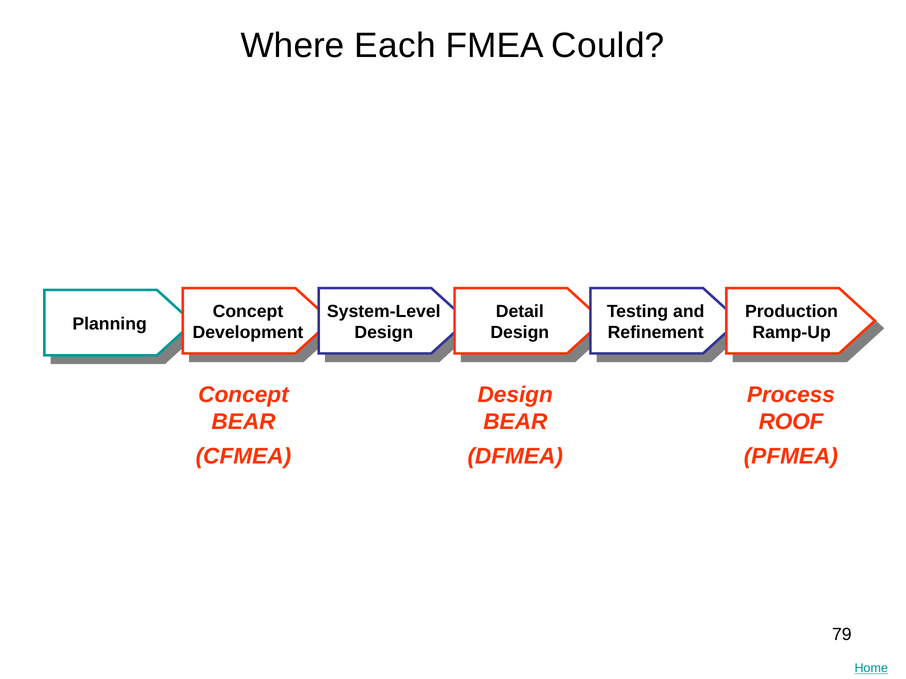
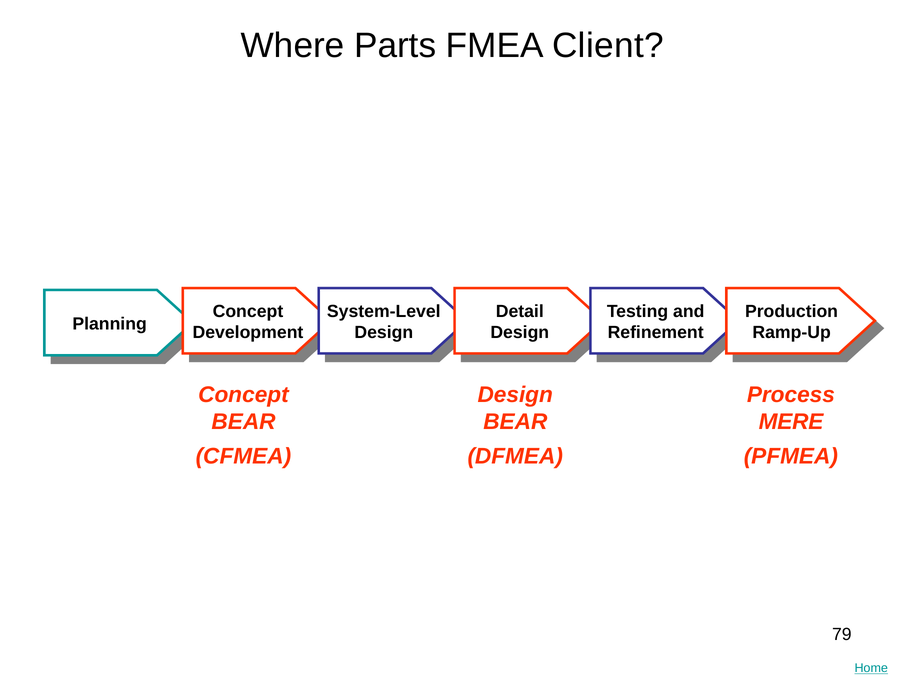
Each: Each -> Parts
Could: Could -> Client
ROOF: ROOF -> MERE
